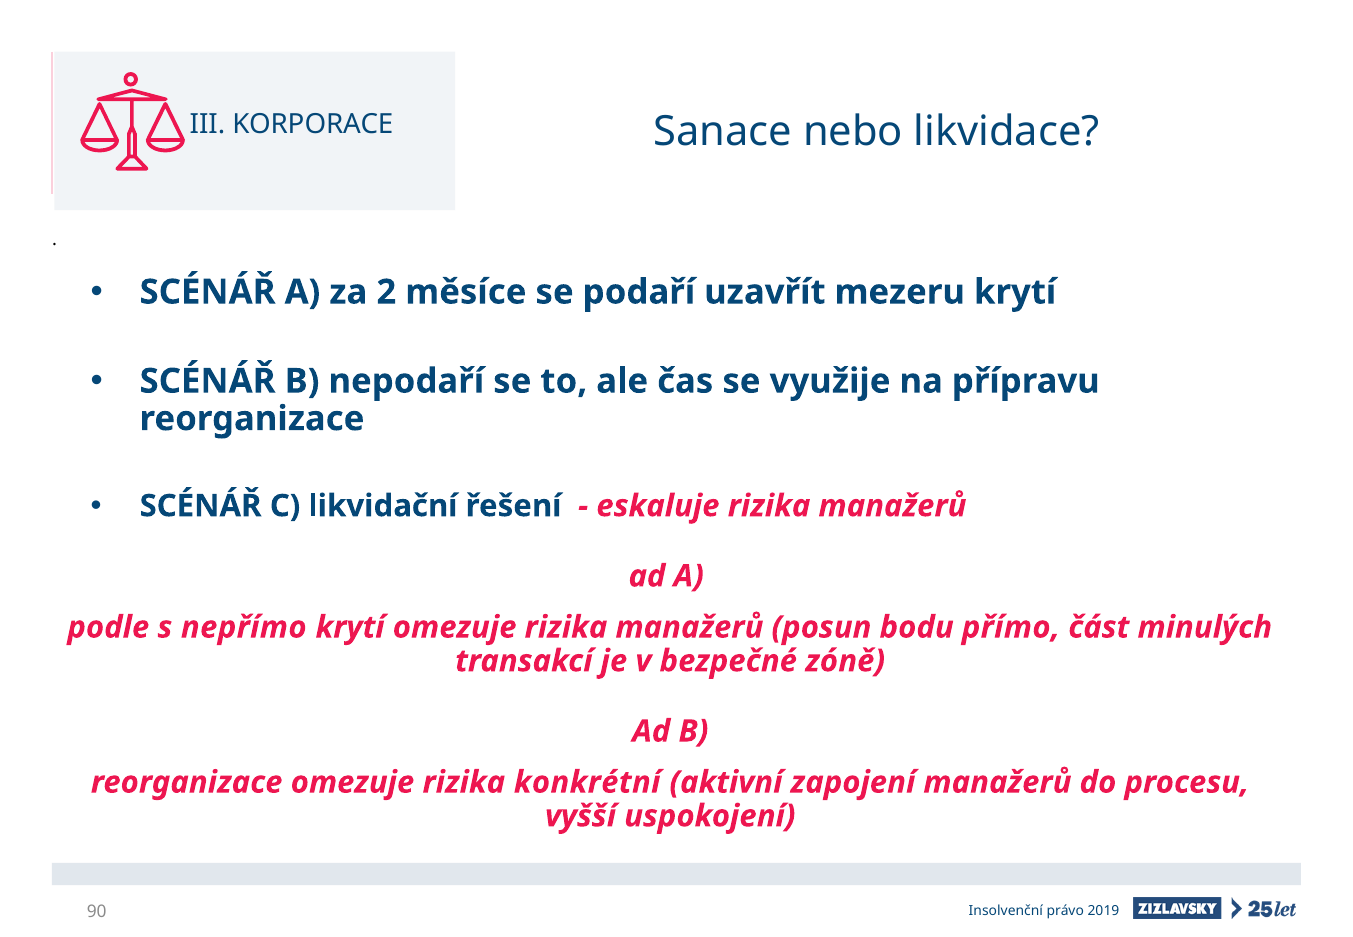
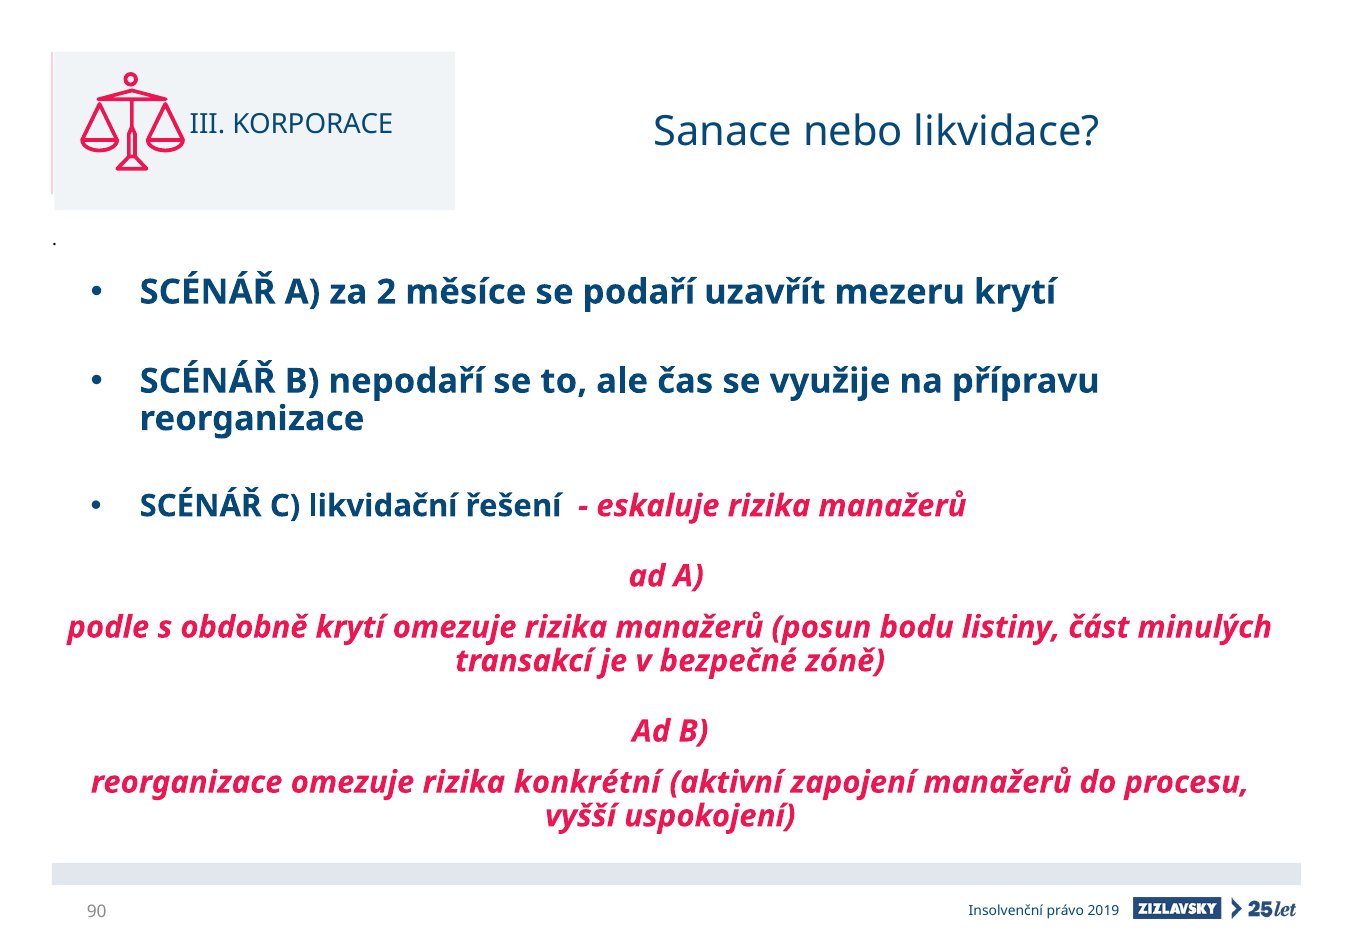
nepřímo: nepřímo -> obdobně
přímo: přímo -> listiny
